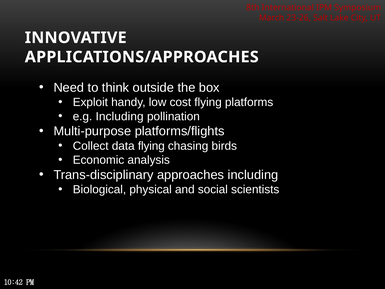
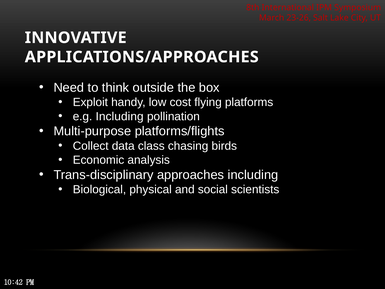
data flying: flying -> class
